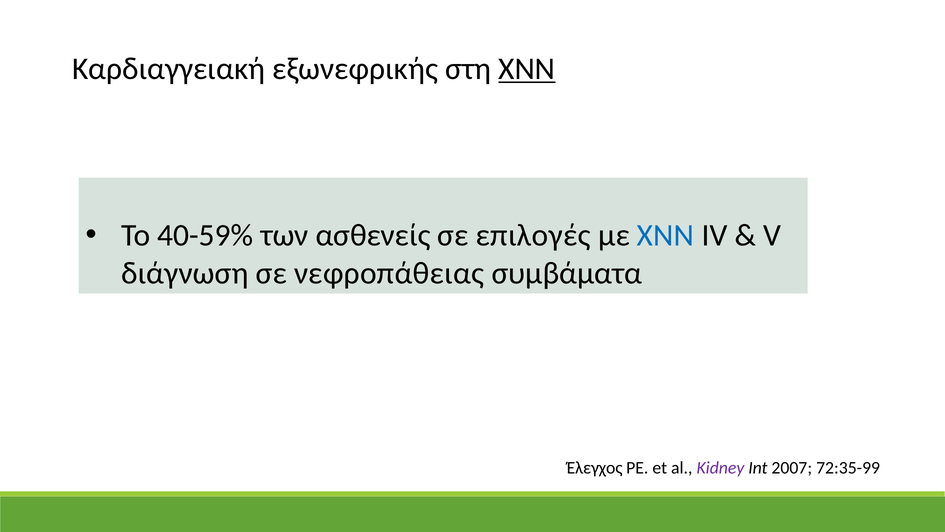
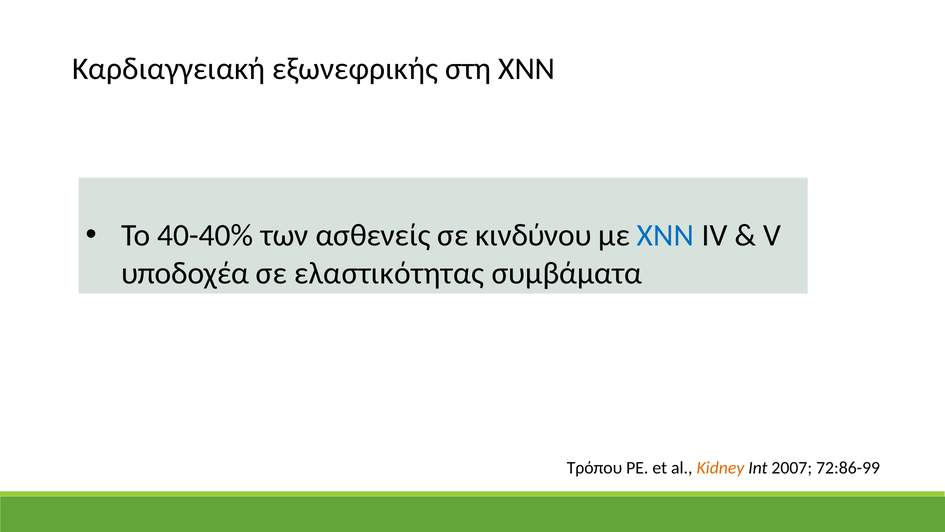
ΧΝΝ at (527, 69) underline: present -> none
40-59%: 40-59% -> 40-40%
επιλογές: επιλογές -> κινδύνου
διάγνωση: διάγνωση -> υποδοχέα
νεφροπάθειας: νεφροπάθειας -> ελαστικότητας
Έλεγχος: Έλεγχος -> Τρόπου
Kidney colour: purple -> orange
72:35-99: 72:35-99 -> 72:86-99
